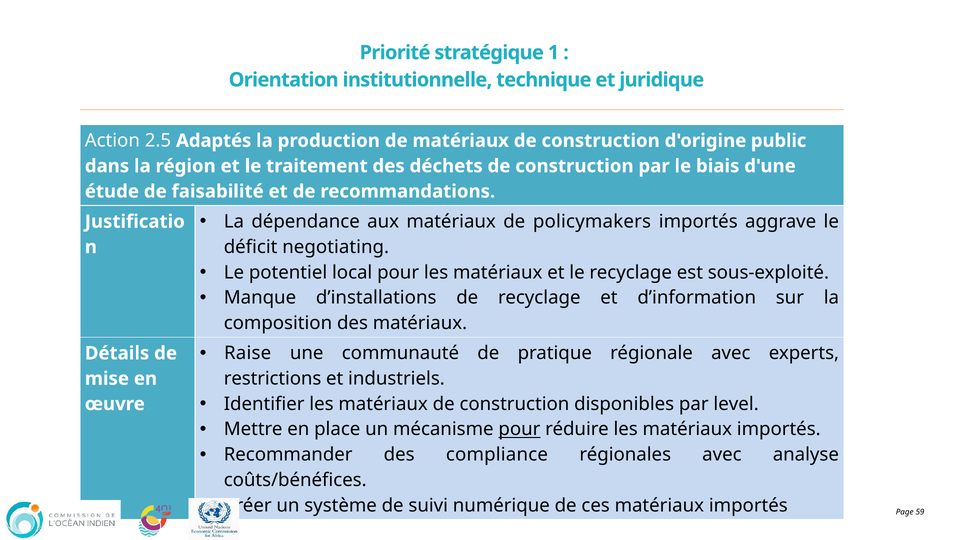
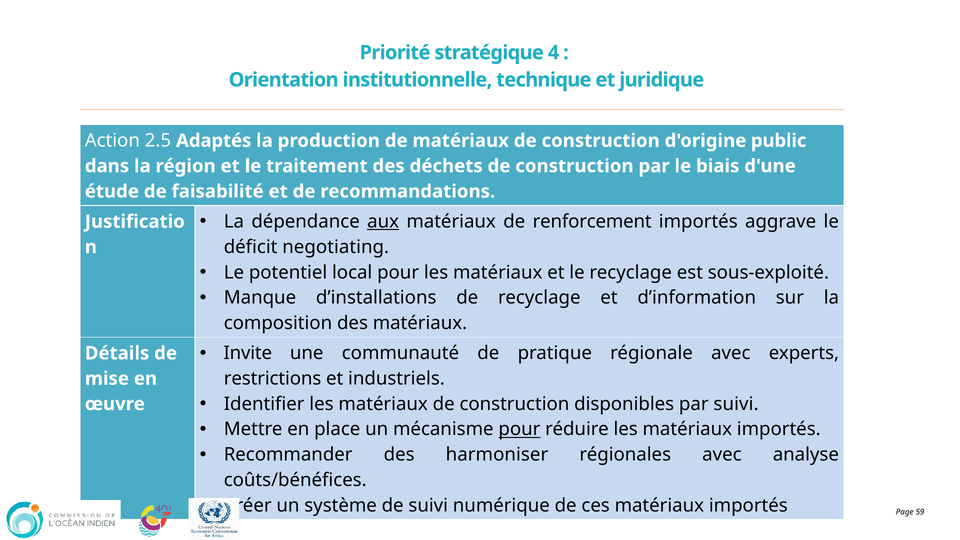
1: 1 -> 4
aux underline: none -> present
policymakers: policymakers -> renforcement
Raise: Raise -> Invite
par level: level -> suivi
compliance: compliance -> harmoniser
